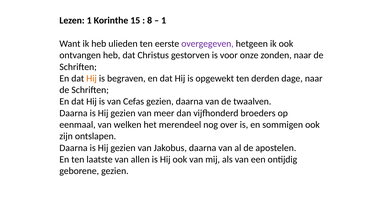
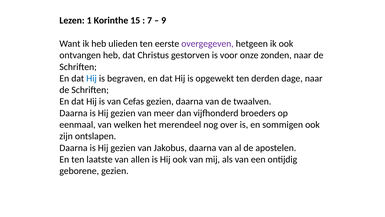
8: 8 -> 7
1 at (164, 20): 1 -> 9
Hij at (92, 78) colour: orange -> blue
